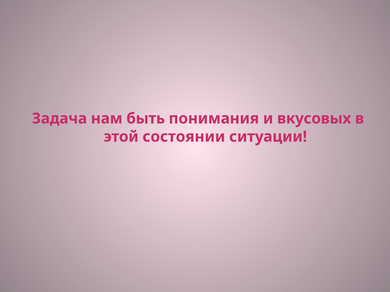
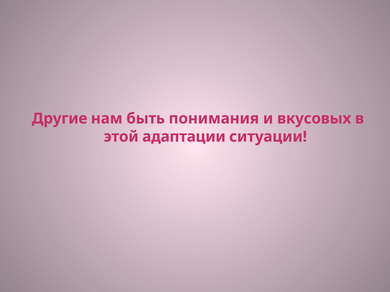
Задача: Задача -> Другие
состоянии: состоянии -> адаптации
